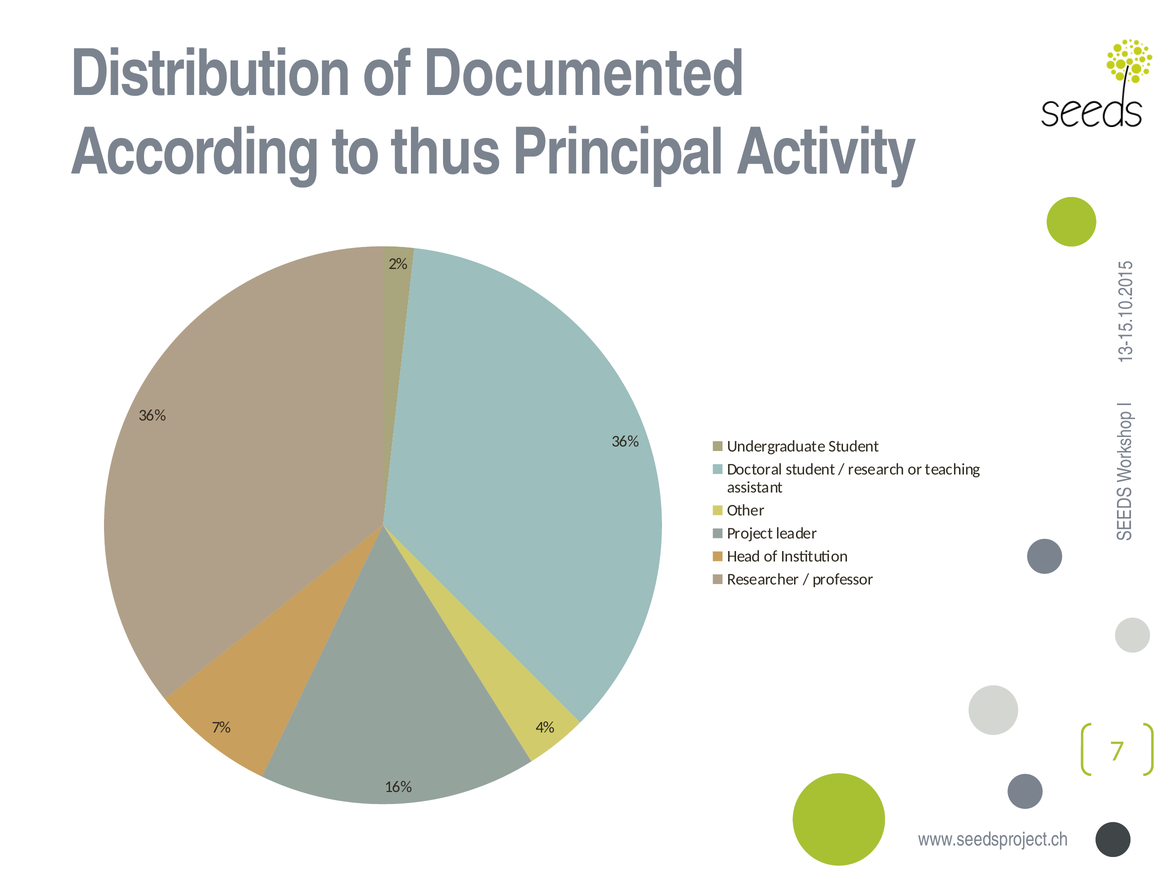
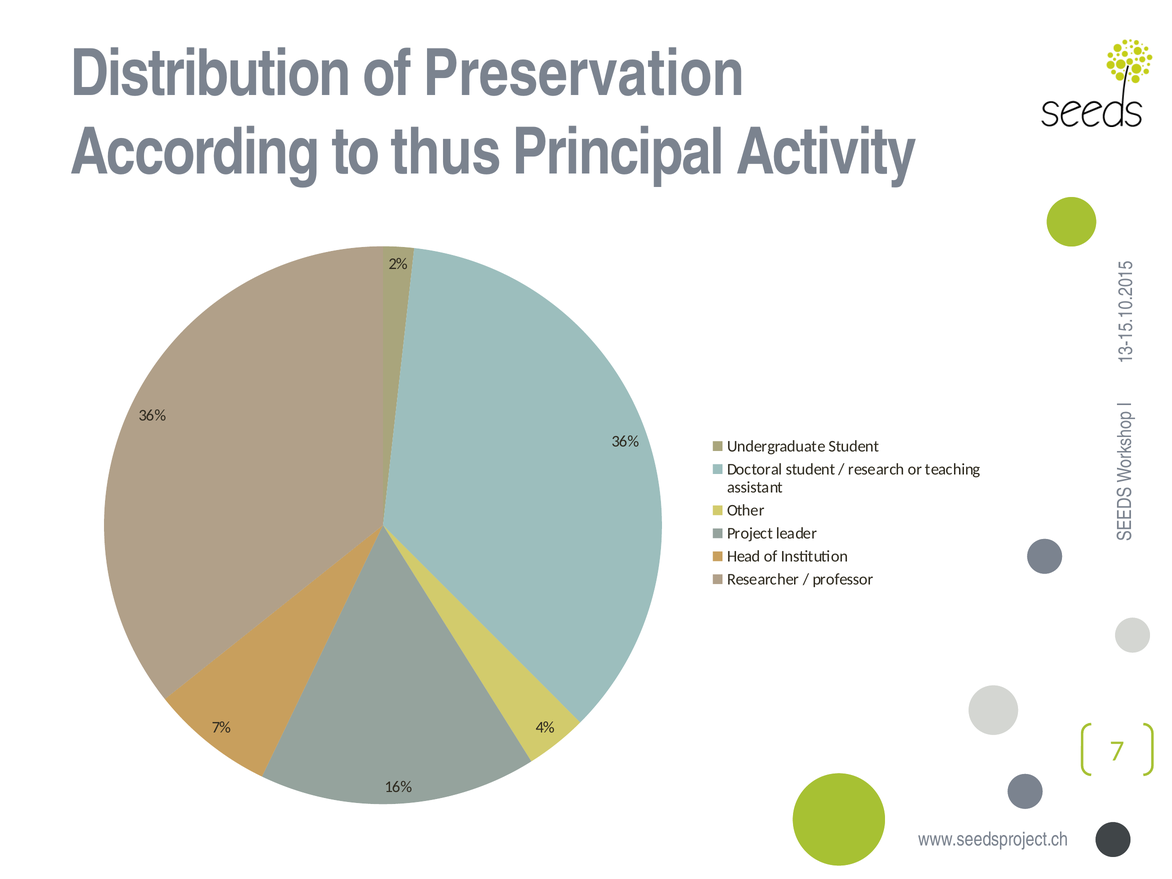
Documented: Documented -> Preservation
